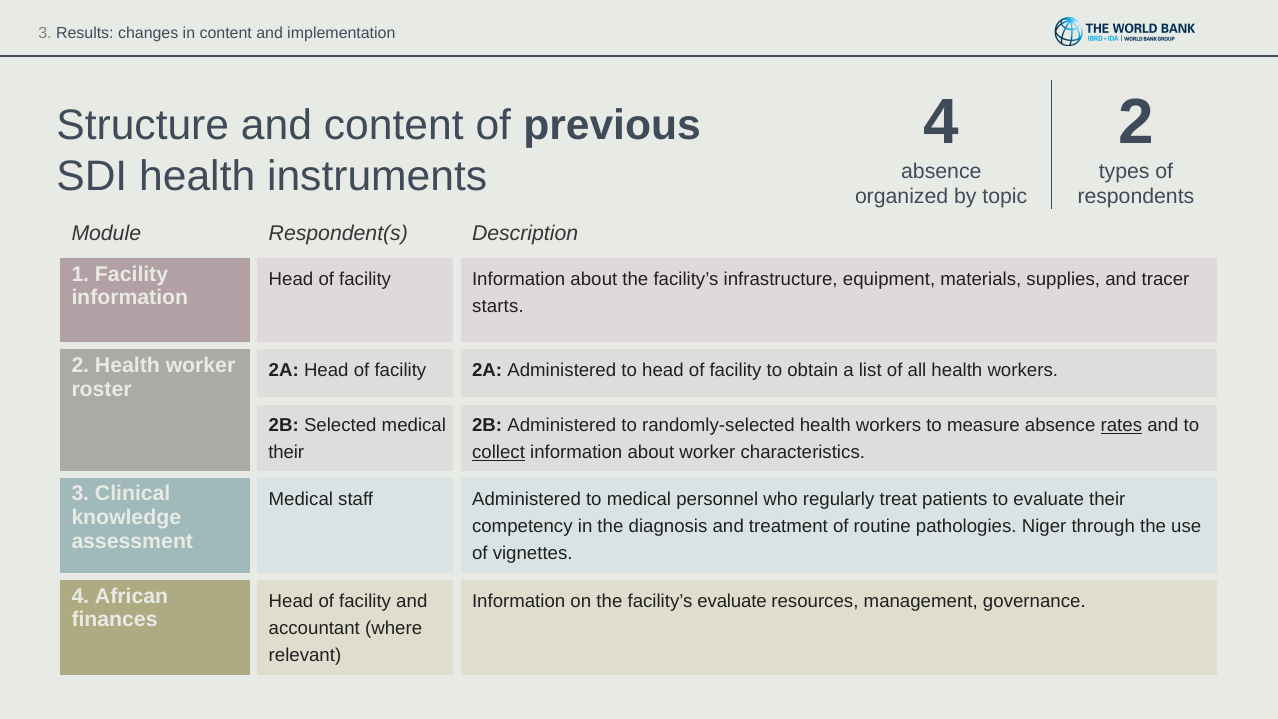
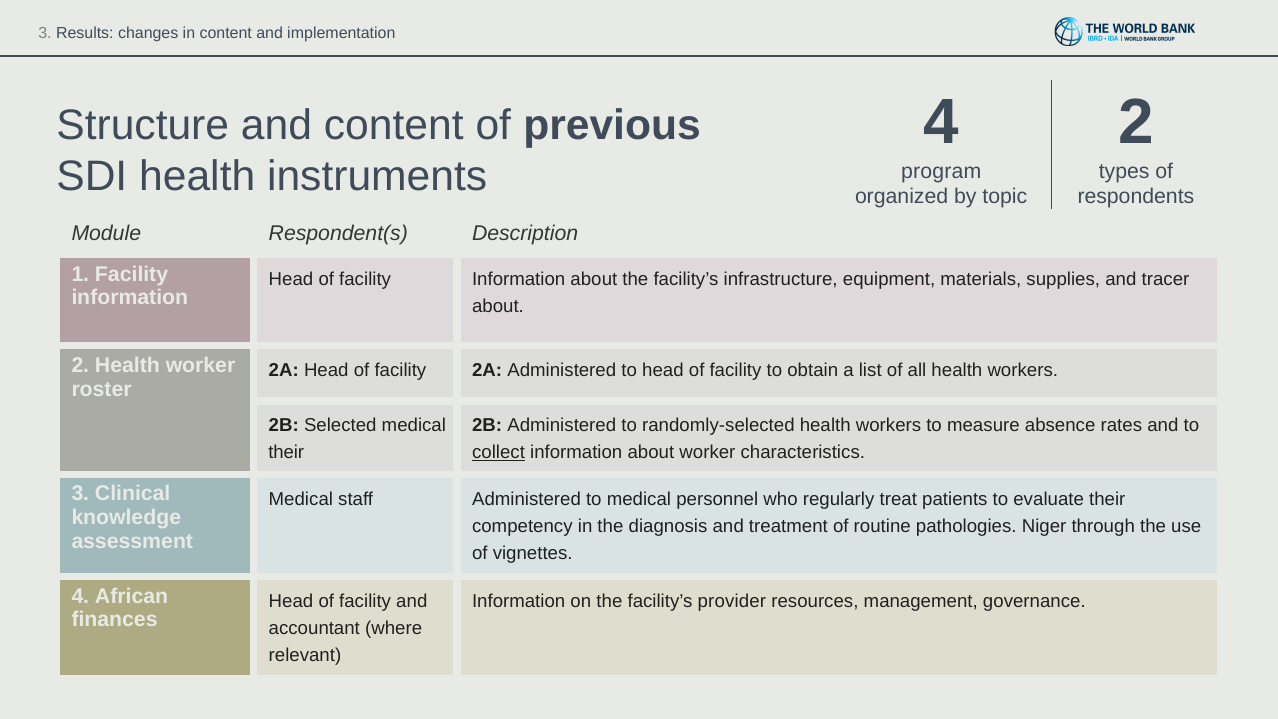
absence at (941, 171): absence -> program
starts at (498, 306): starts -> about
rates underline: present -> none
facility’s evaluate: evaluate -> provider
